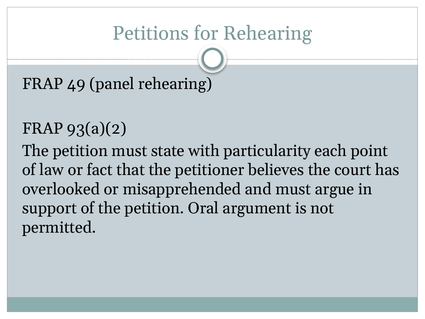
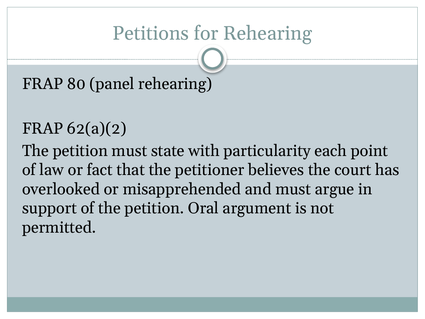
49: 49 -> 80
93(a)(2: 93(a)(2 -> 62(a)(2
